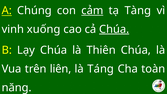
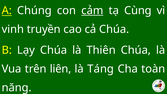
Tàng: Tàng -> Cùng
xuống: xuống -> truyền
Chúa at (114, 29) underline: present -> none
